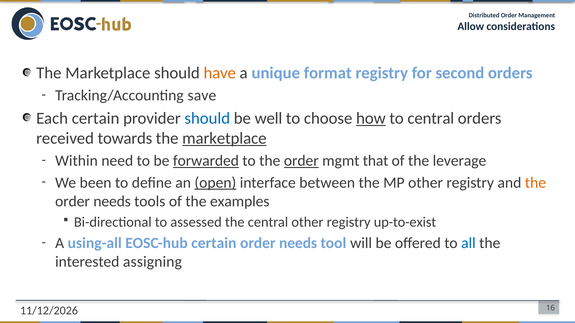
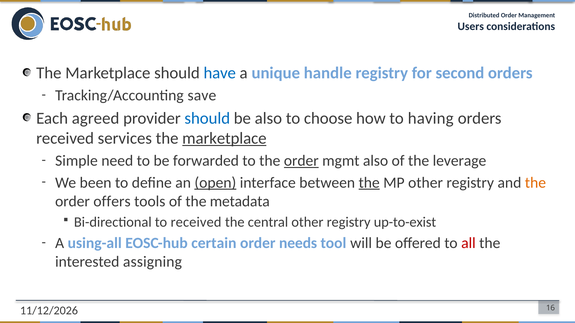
Allow: Allow -> Users
have colour: orange -> blue
format: format -> handle
Each certain: certain -> agreed
be well: well -> also
how underline: present -> none
to central: central -> having
towards: towards -> services
Within: Within -> Simple
forwarded underline: present -> none
mgmt that: that -> also
the at (369, 183) underline: none -> present
needs at (112, 202): needs -> offers
examples: examples -> metadata
to assessed: assessed -> received
all colour: blue -> red
